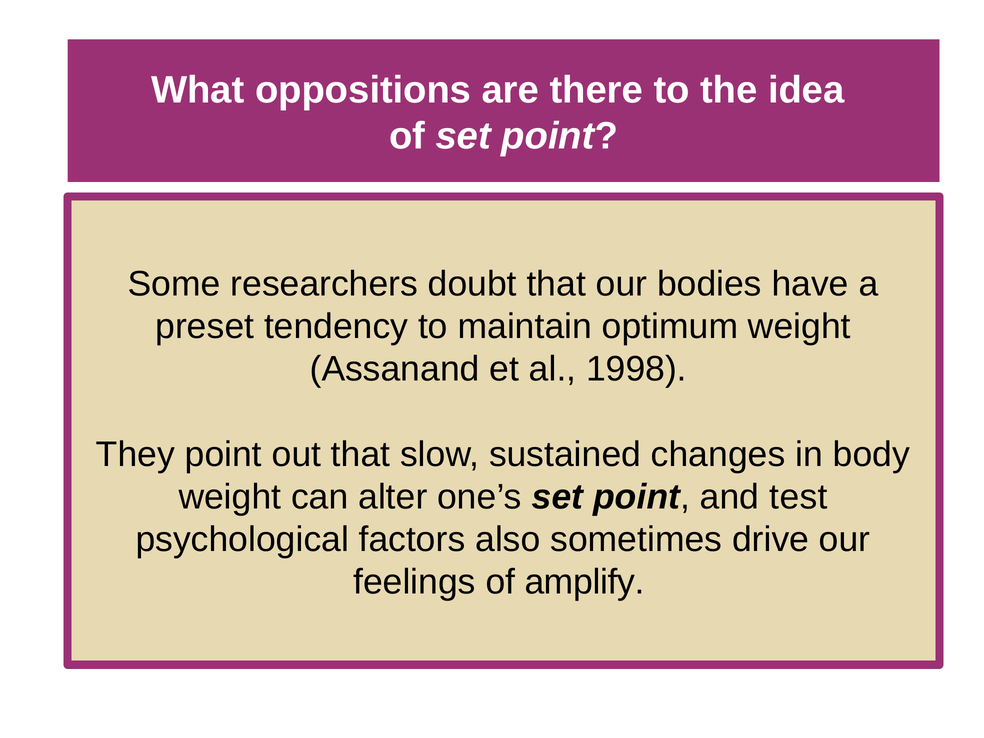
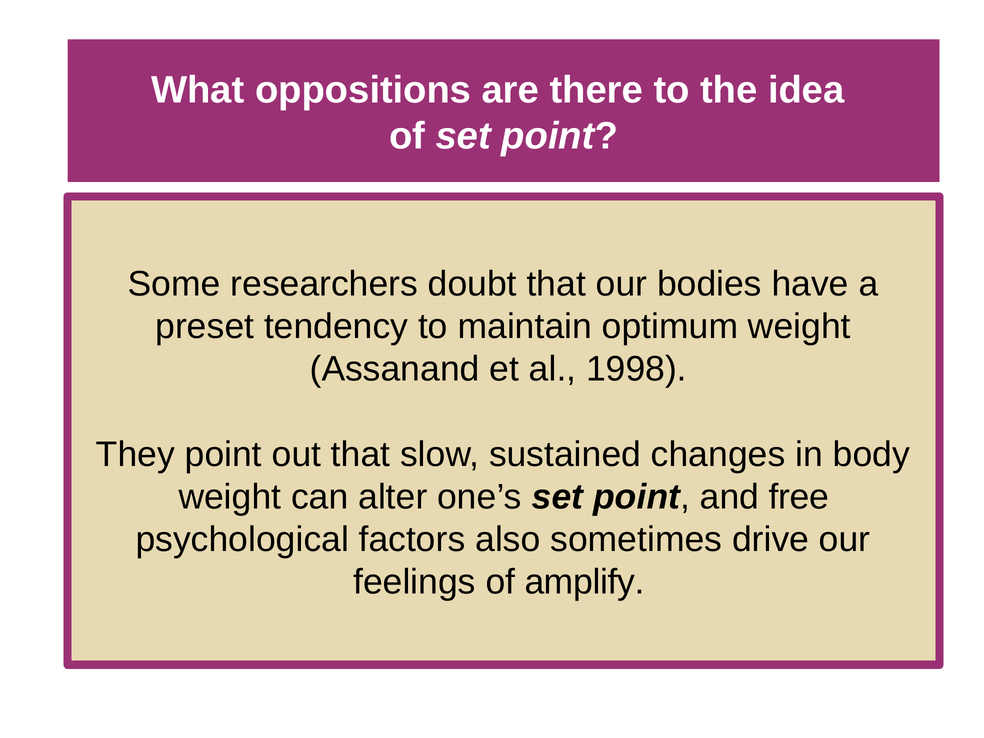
test: test -> free
